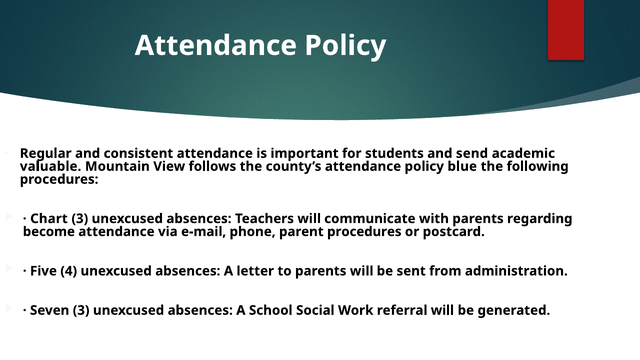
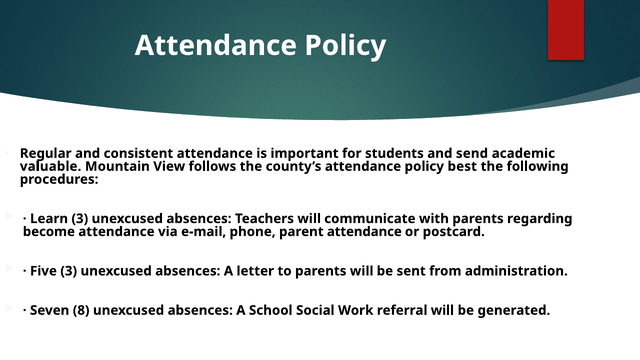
blue: blue -> best
Chart: Chart -> Learn
parent procedures: procedures -> attendance
Five 4: 4 -> 3
Seven 3: 3 -> 8
